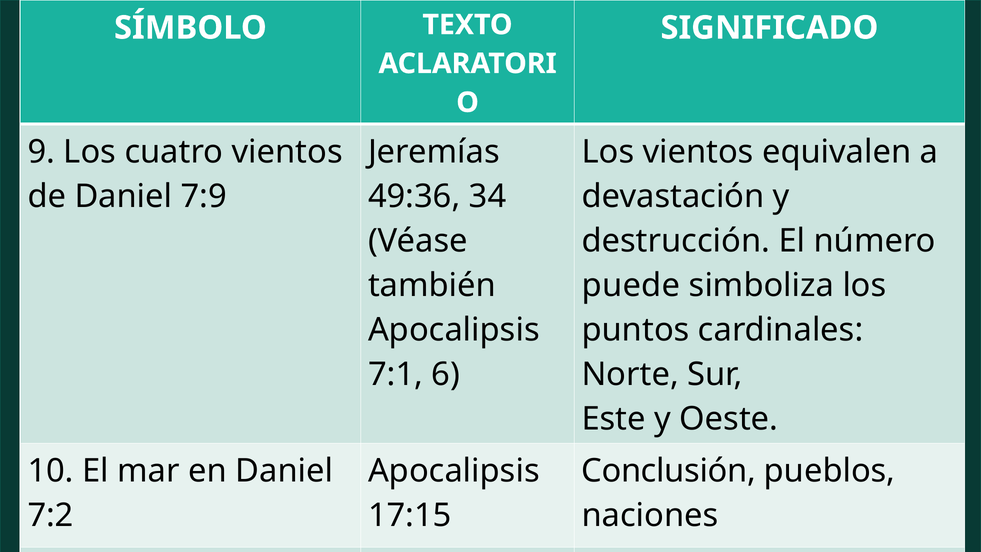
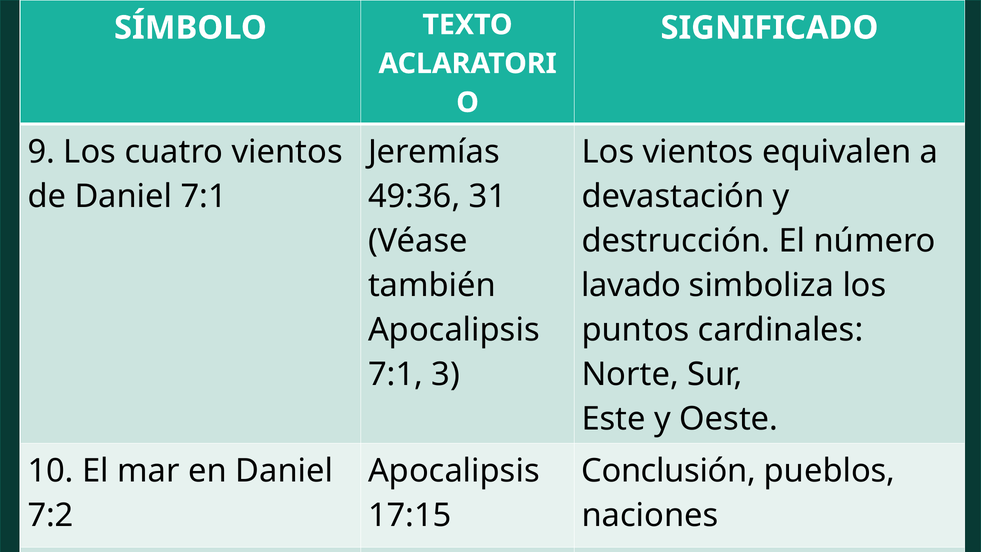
Daniel 7:9: 7:9 -> 7:1
34: 34 -> 31
puede: puede -> lavado
6: 6 -> 3
